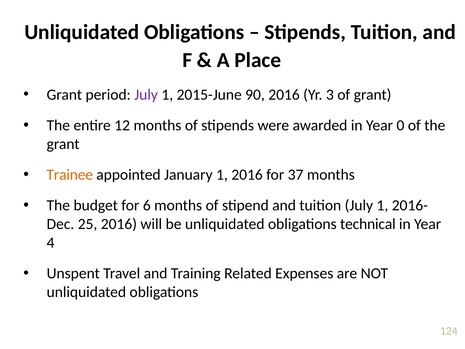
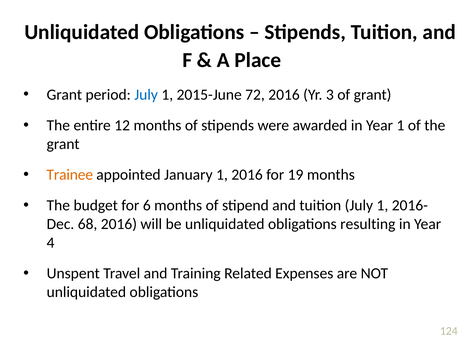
July at (146, 95) colour: purple -> blue
90: 90 -> 72
Year 0: 0 -> 1
37: 37 -> 19
25: 25 -> 68
technical: technical -> resulting
